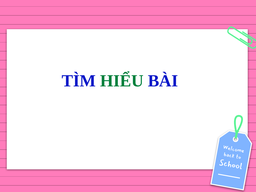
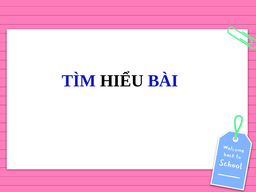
HIỂU colour: green -> black
